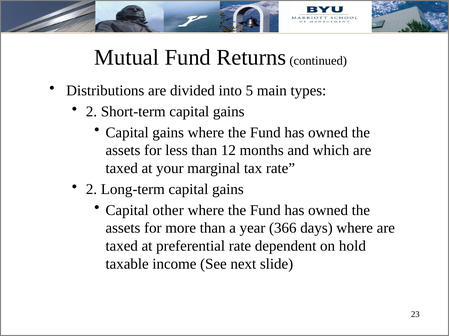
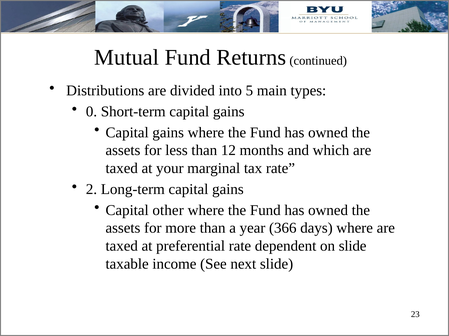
2 at (91, 112): 2 -> 0
on hold: hold -> slide
